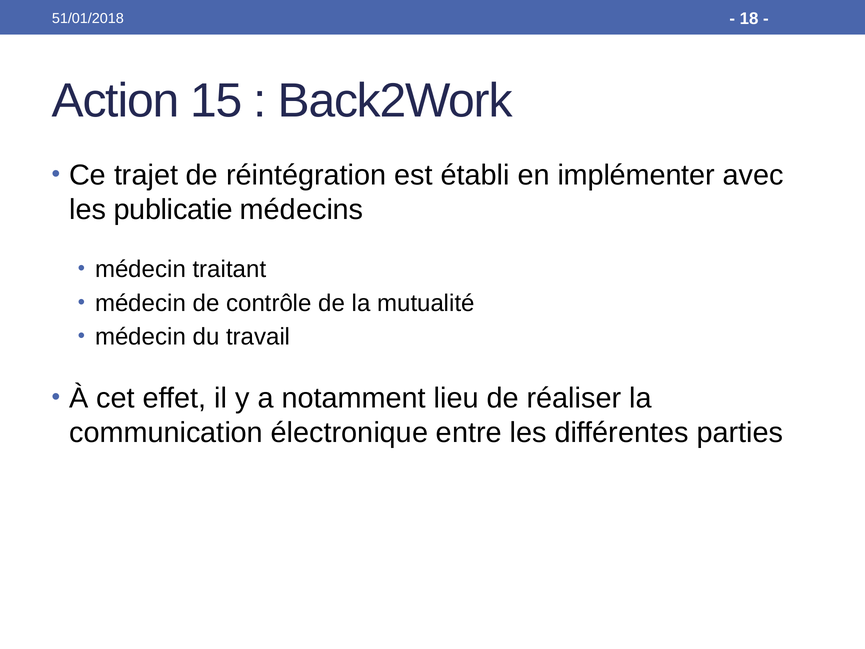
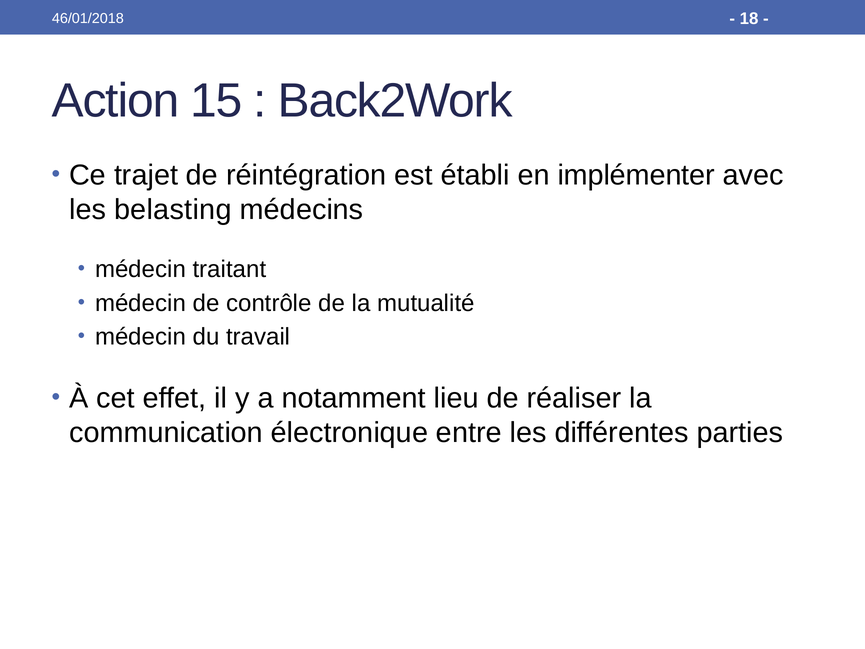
51/01/2018: 51/01/2018 -> 46/01/2018
publicatie: publicatie -> belasting
